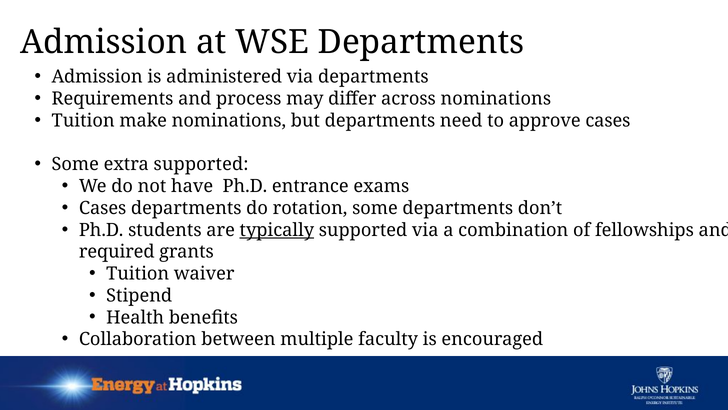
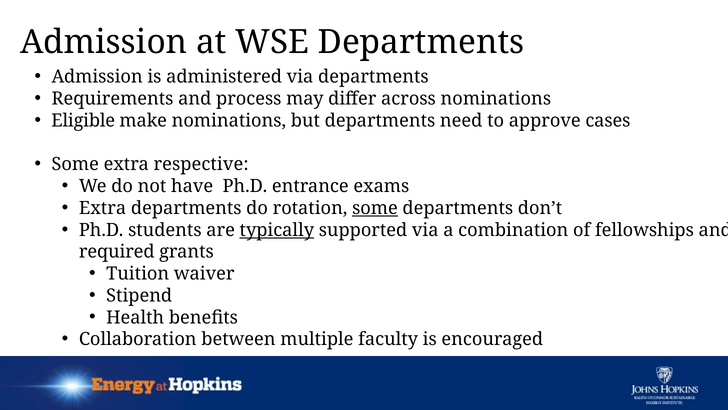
Tuition at (83, 121): Tuition -> Eligible
extra supported: supported -> respective
Cases at (103, 208): Cases -> Extra
some at (375, 208) underline: none -> present
